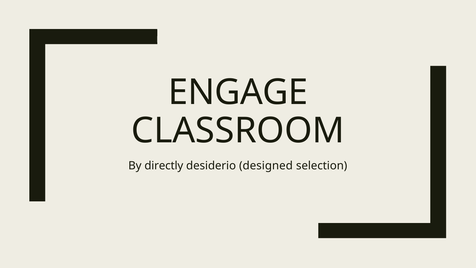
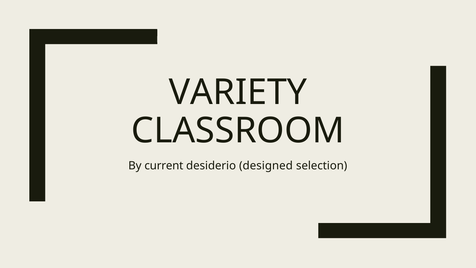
ENGAGE: ENGAGE -> VARIETY
directly: directly -> current
